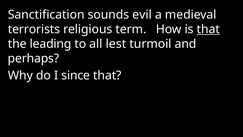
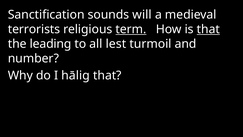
evil: evil -> will
term underline: none -> present
perhaps: perhaps -> number
since: since -> hālig
